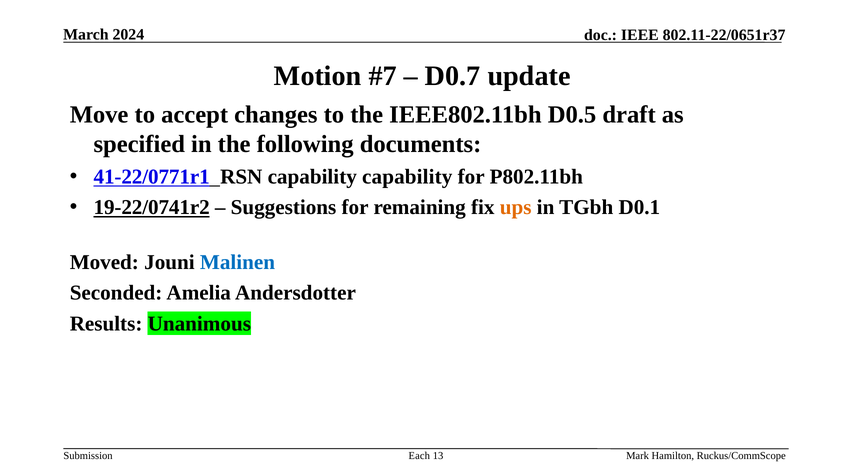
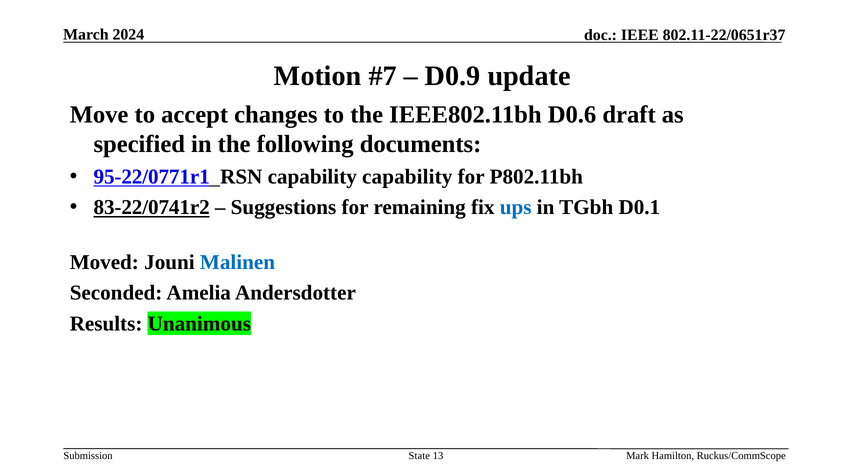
D0.7: D0.7 -> D0.9
D0.5: D0.5 -> D0.6
41-22/0771r1: 41-22/0771r1 -> 95-22/0771r1
19-22/0741r2: 19-22/0741r2 -> 83-22/0741r2
ups colour: orange -> blue
Each: Each -> State
